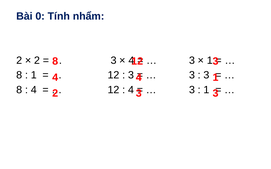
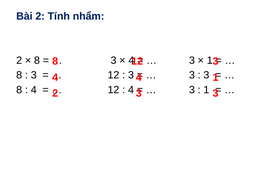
Bài 0: 0 -> 2
2 at (37, 61): 2 -> 8
1 at (34, 75): 1 -> 3
